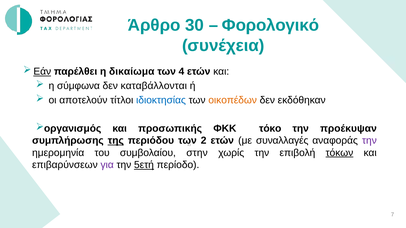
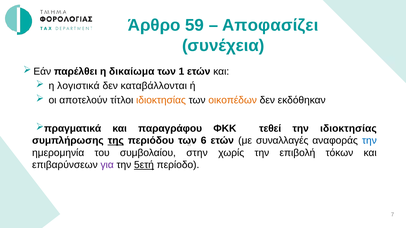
30: 30 -> 59
Φορολογικό: Φορολογικό -> Αποφασίζει
Εάν underline: present -> none
4: 4 -> 1
σύμφωνα: σύμφωνα -> λογιστικά
ιδιοκτησίας at (161, 100) colour: blue -> orange
οργανισμός: οργανισμός -> πραγματικά
προσωπικής: προσωπικής -> παραγράφου
τόκο: τόκο -> τεθεί
την προέκυψαν: προέκυψαν -> ιδιοκτησίας
2: 2 -> 6
την at (369, 141) colour: purple -> blue
τόκων underline: present -> none
